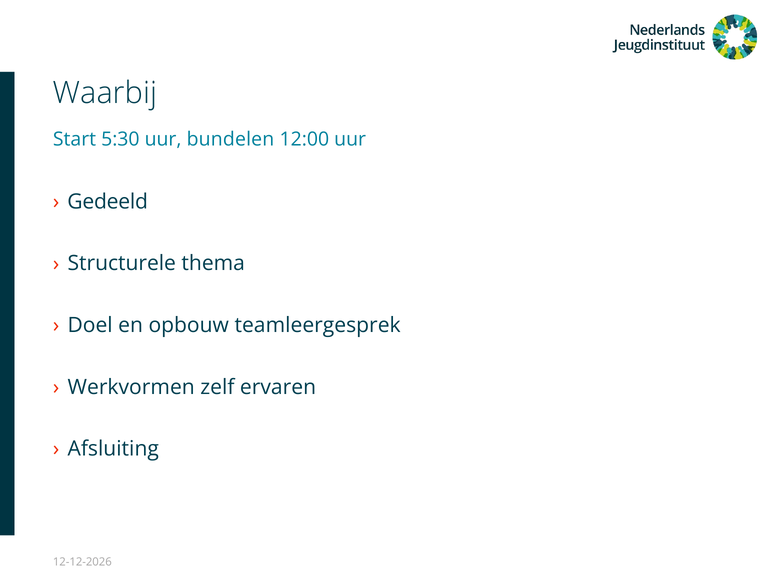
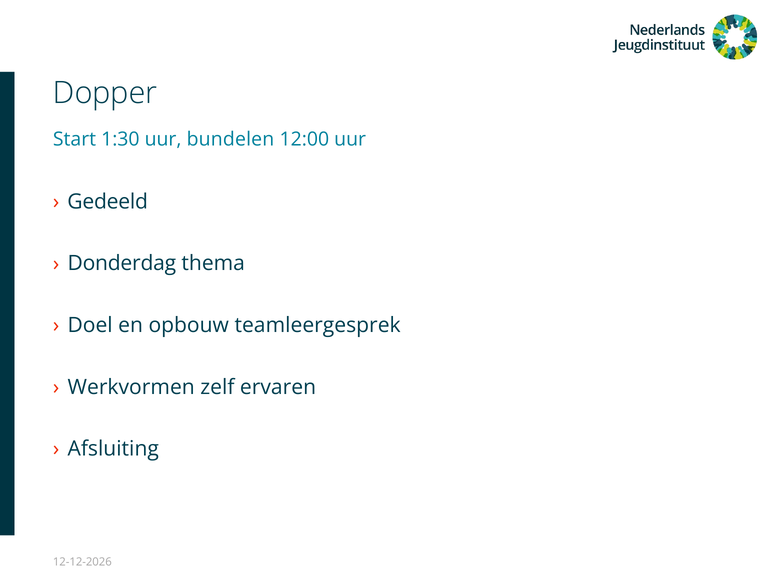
Waarbij: Waarbij -> Dopper
5:30: 5:30 -> 1:30
Structurele: Structurele -> Donderdag
